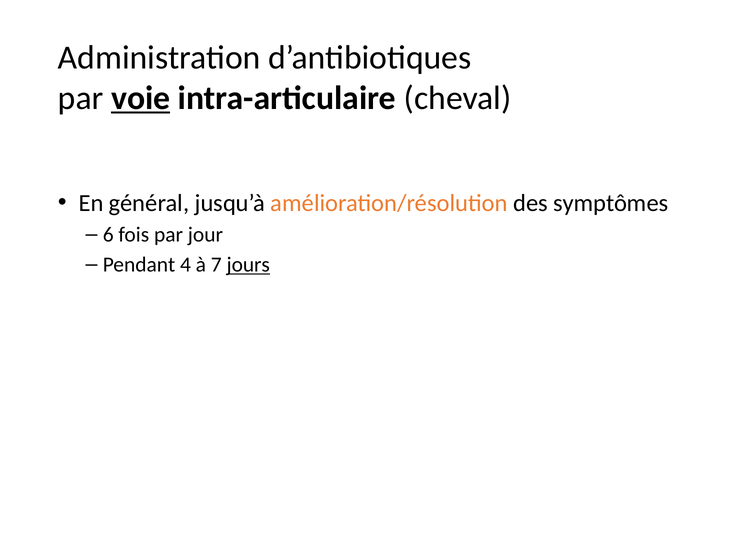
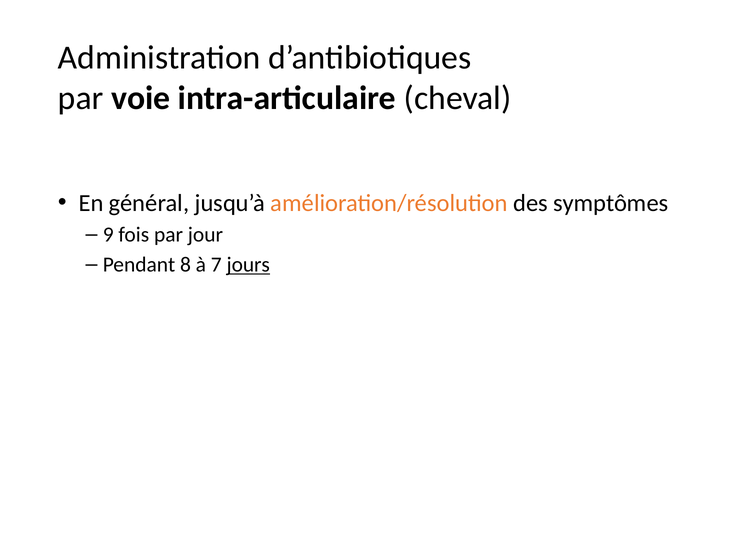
voie underline: present -> none
6: 6 -> 9
4: 4 -> 8
